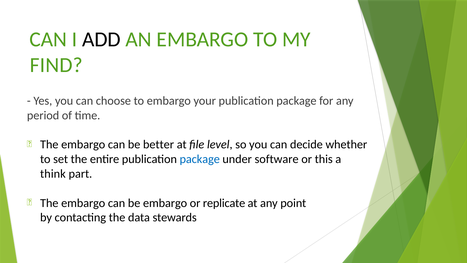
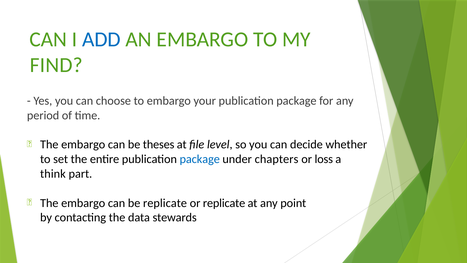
ADD colour: black -> blue
better: better -> theses
software: software -> chapters
this: this -> loss
be embargo: embargo -> replicate
